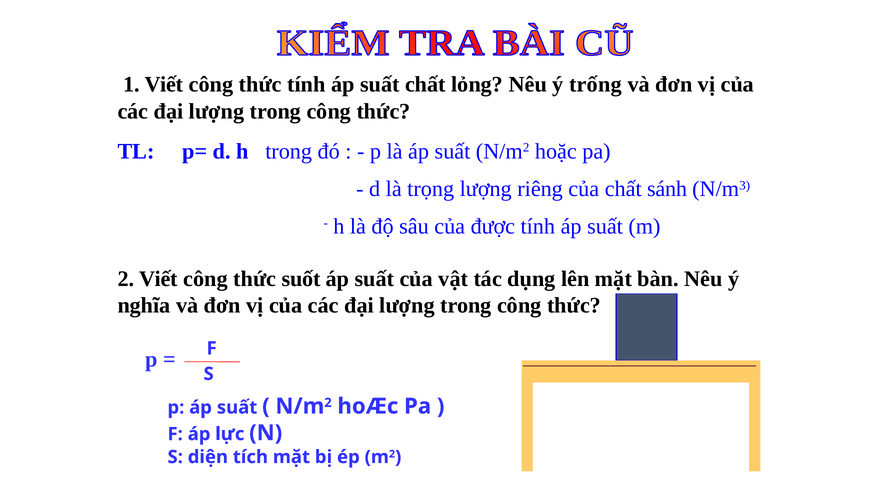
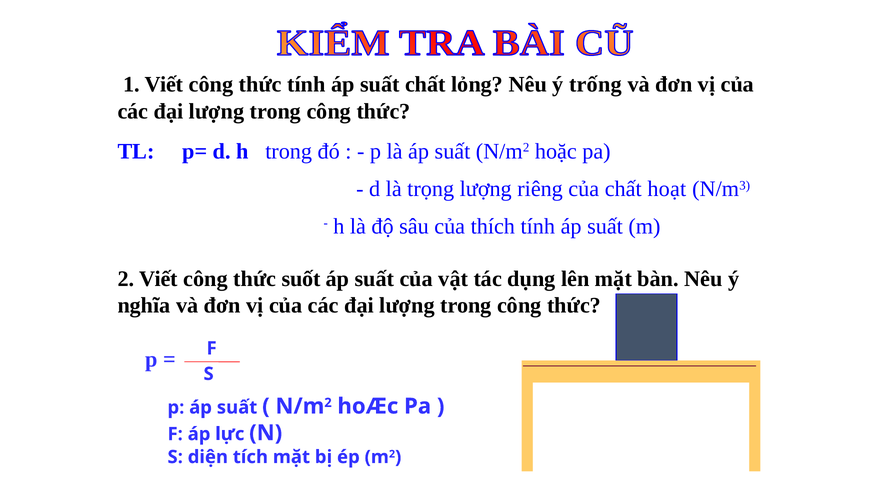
sánh: sánh -> hoạt
được: được -> thích
